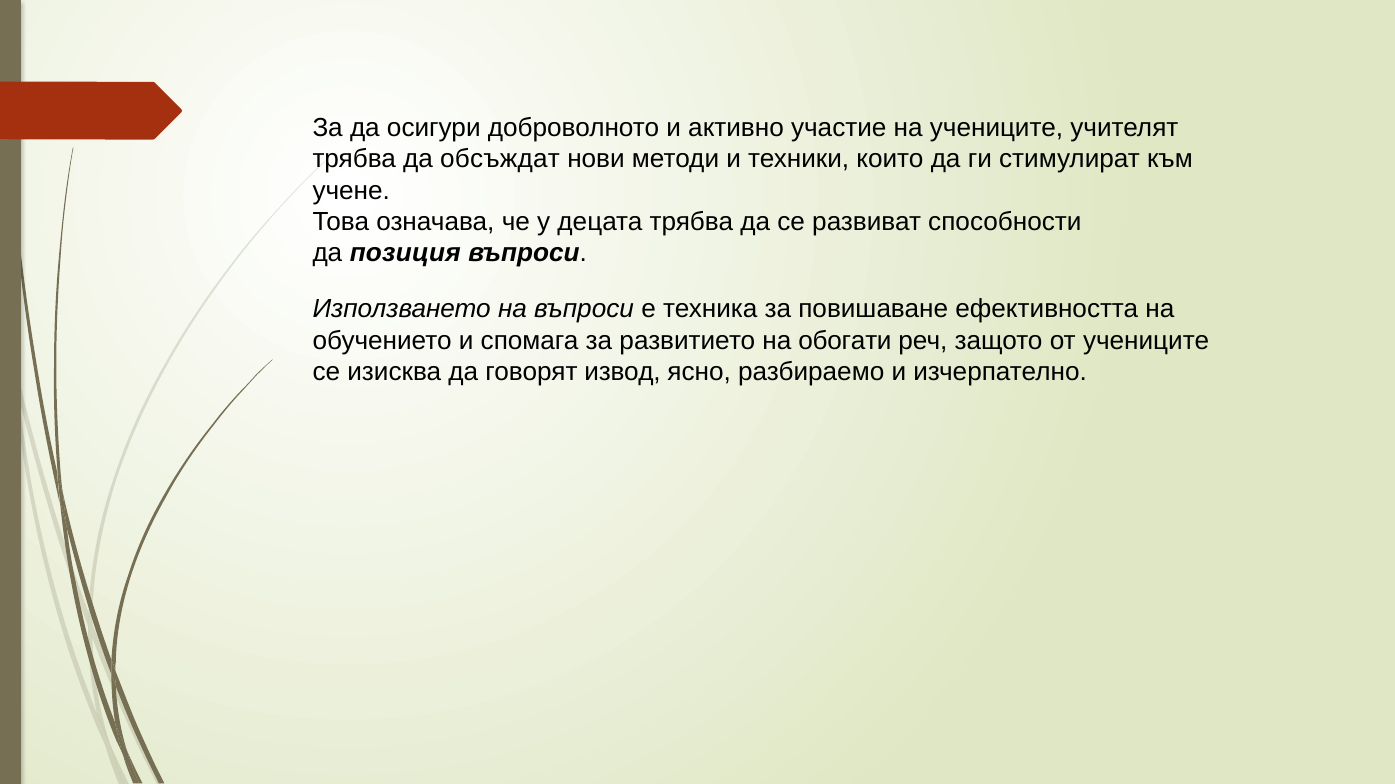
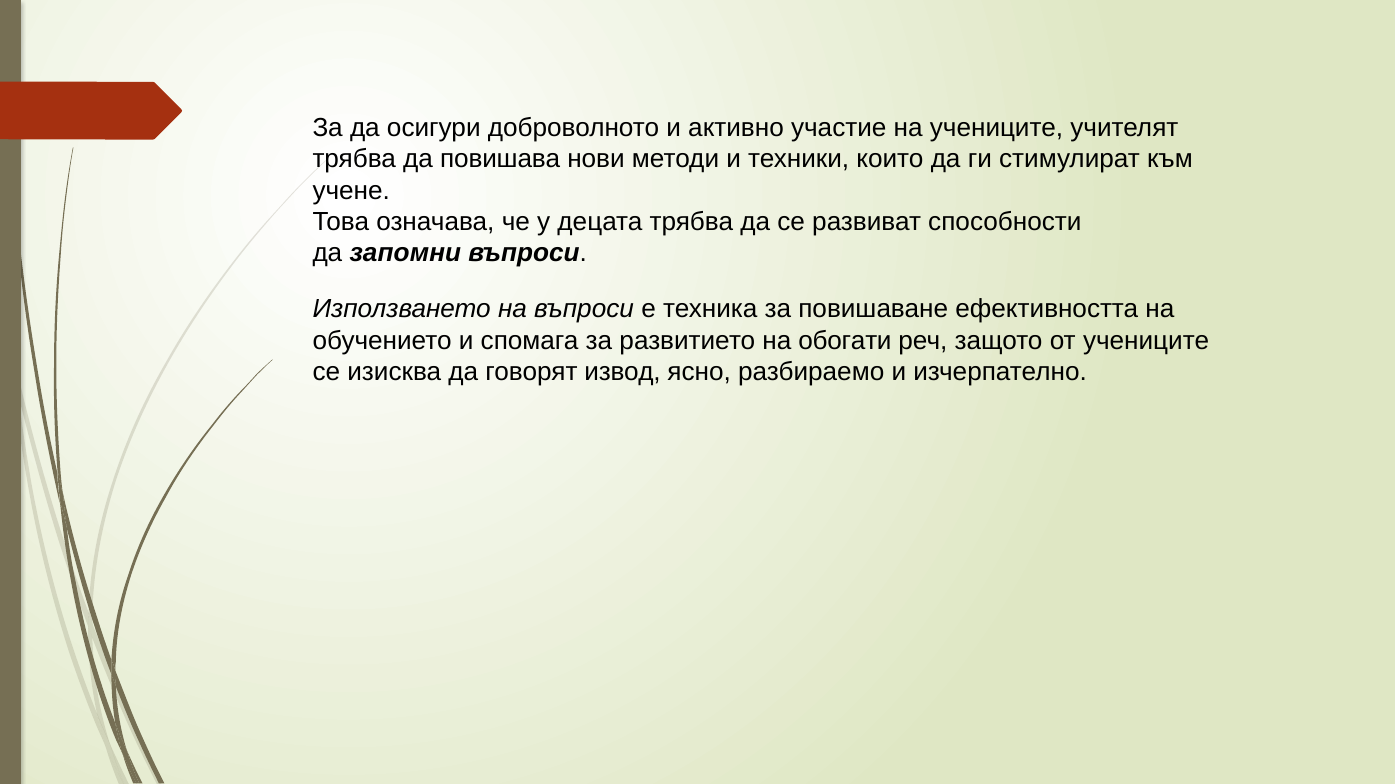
обсъждат: обсъждат -> повишава
позиция: позиция -> запомни
